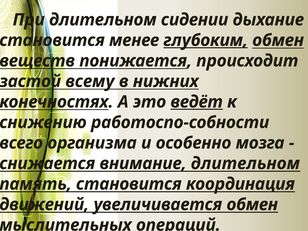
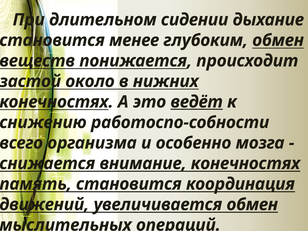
глубоким underline: present -> none
всему: всему -> около
внимание длительном: длительном -> конечностях
